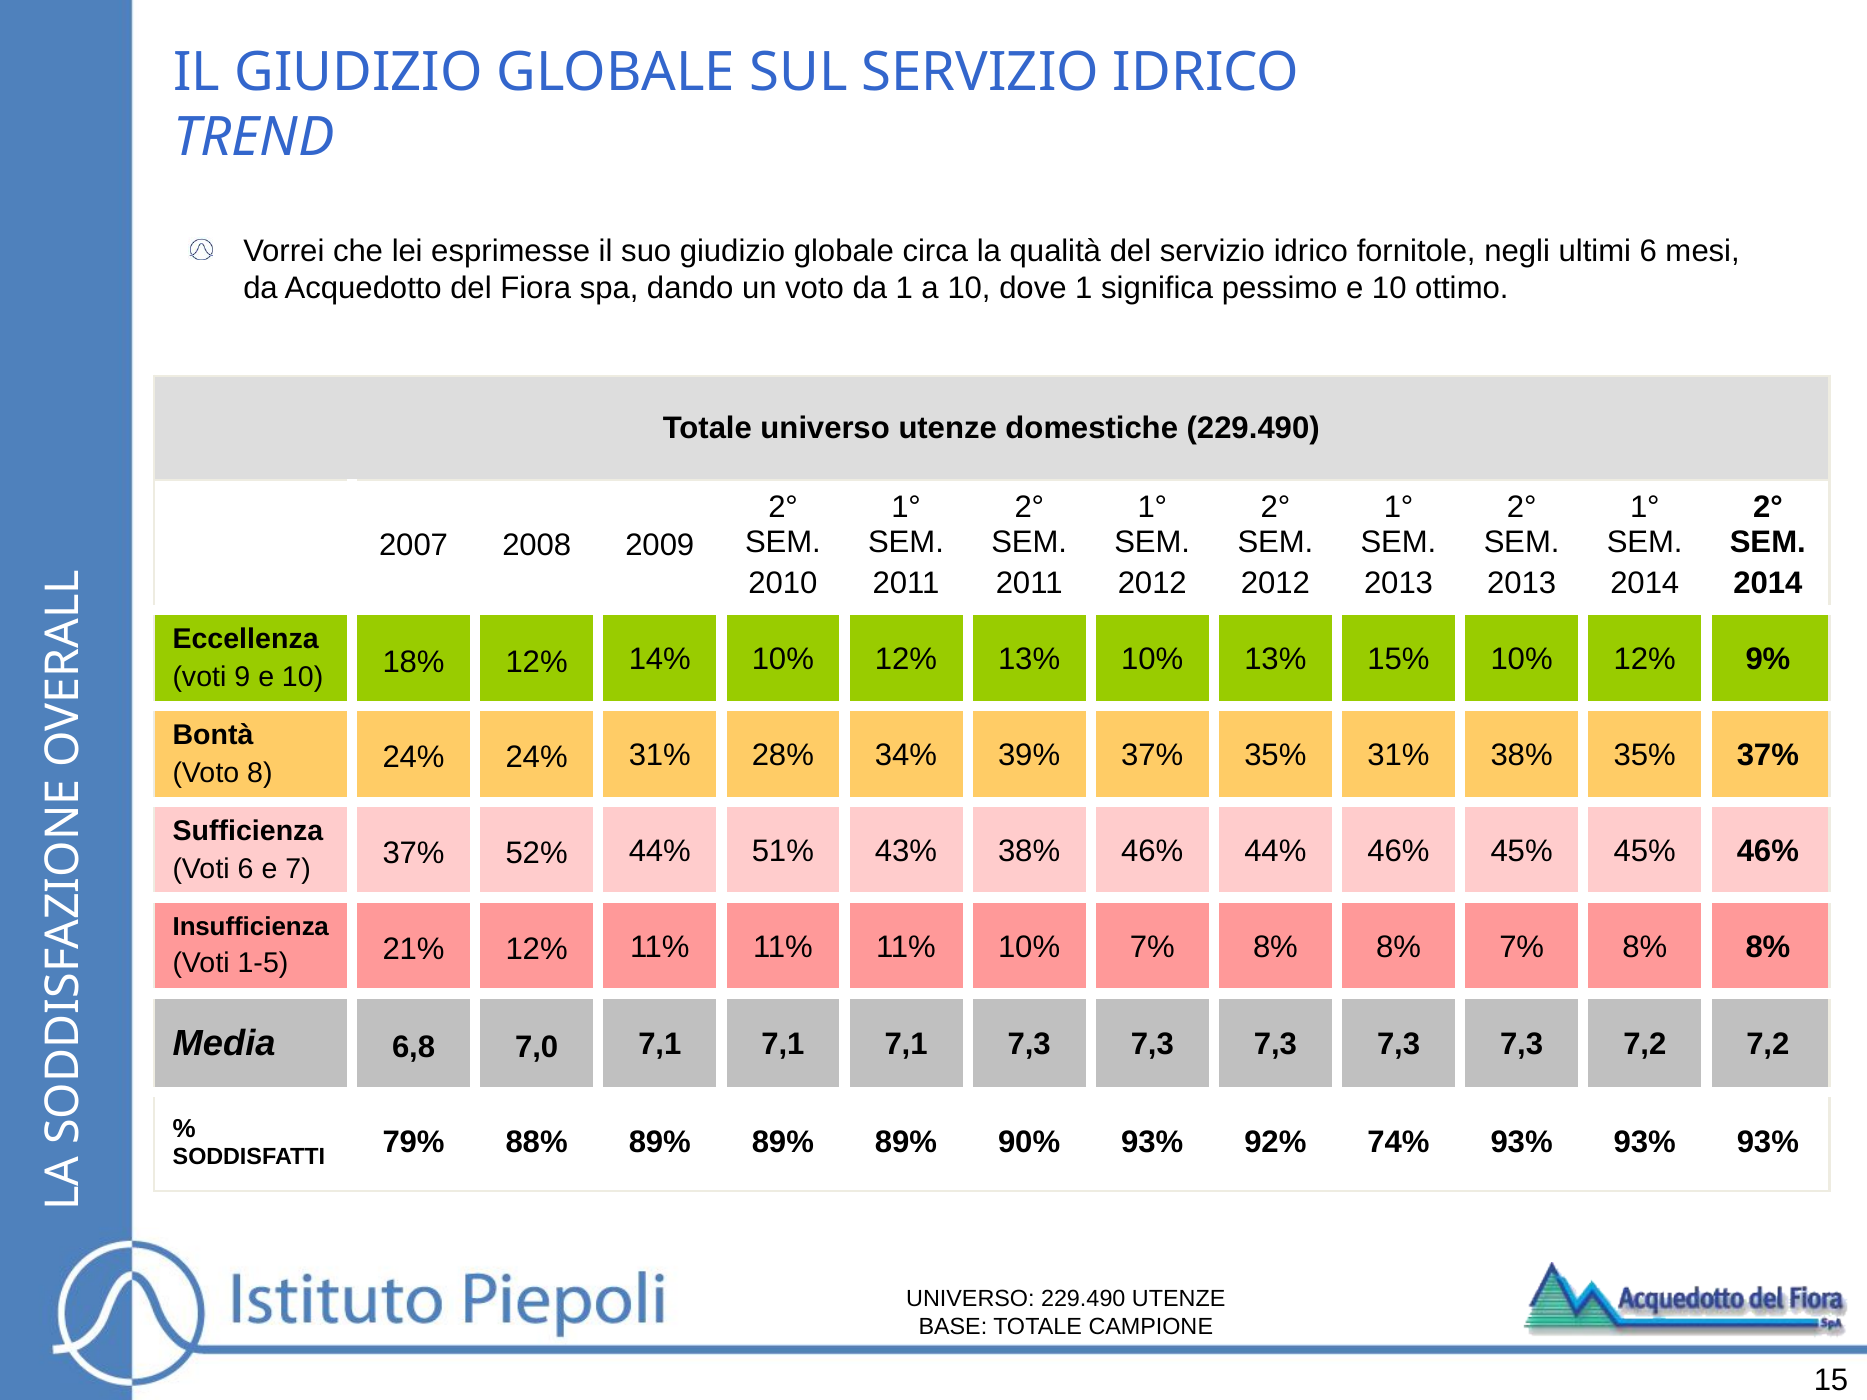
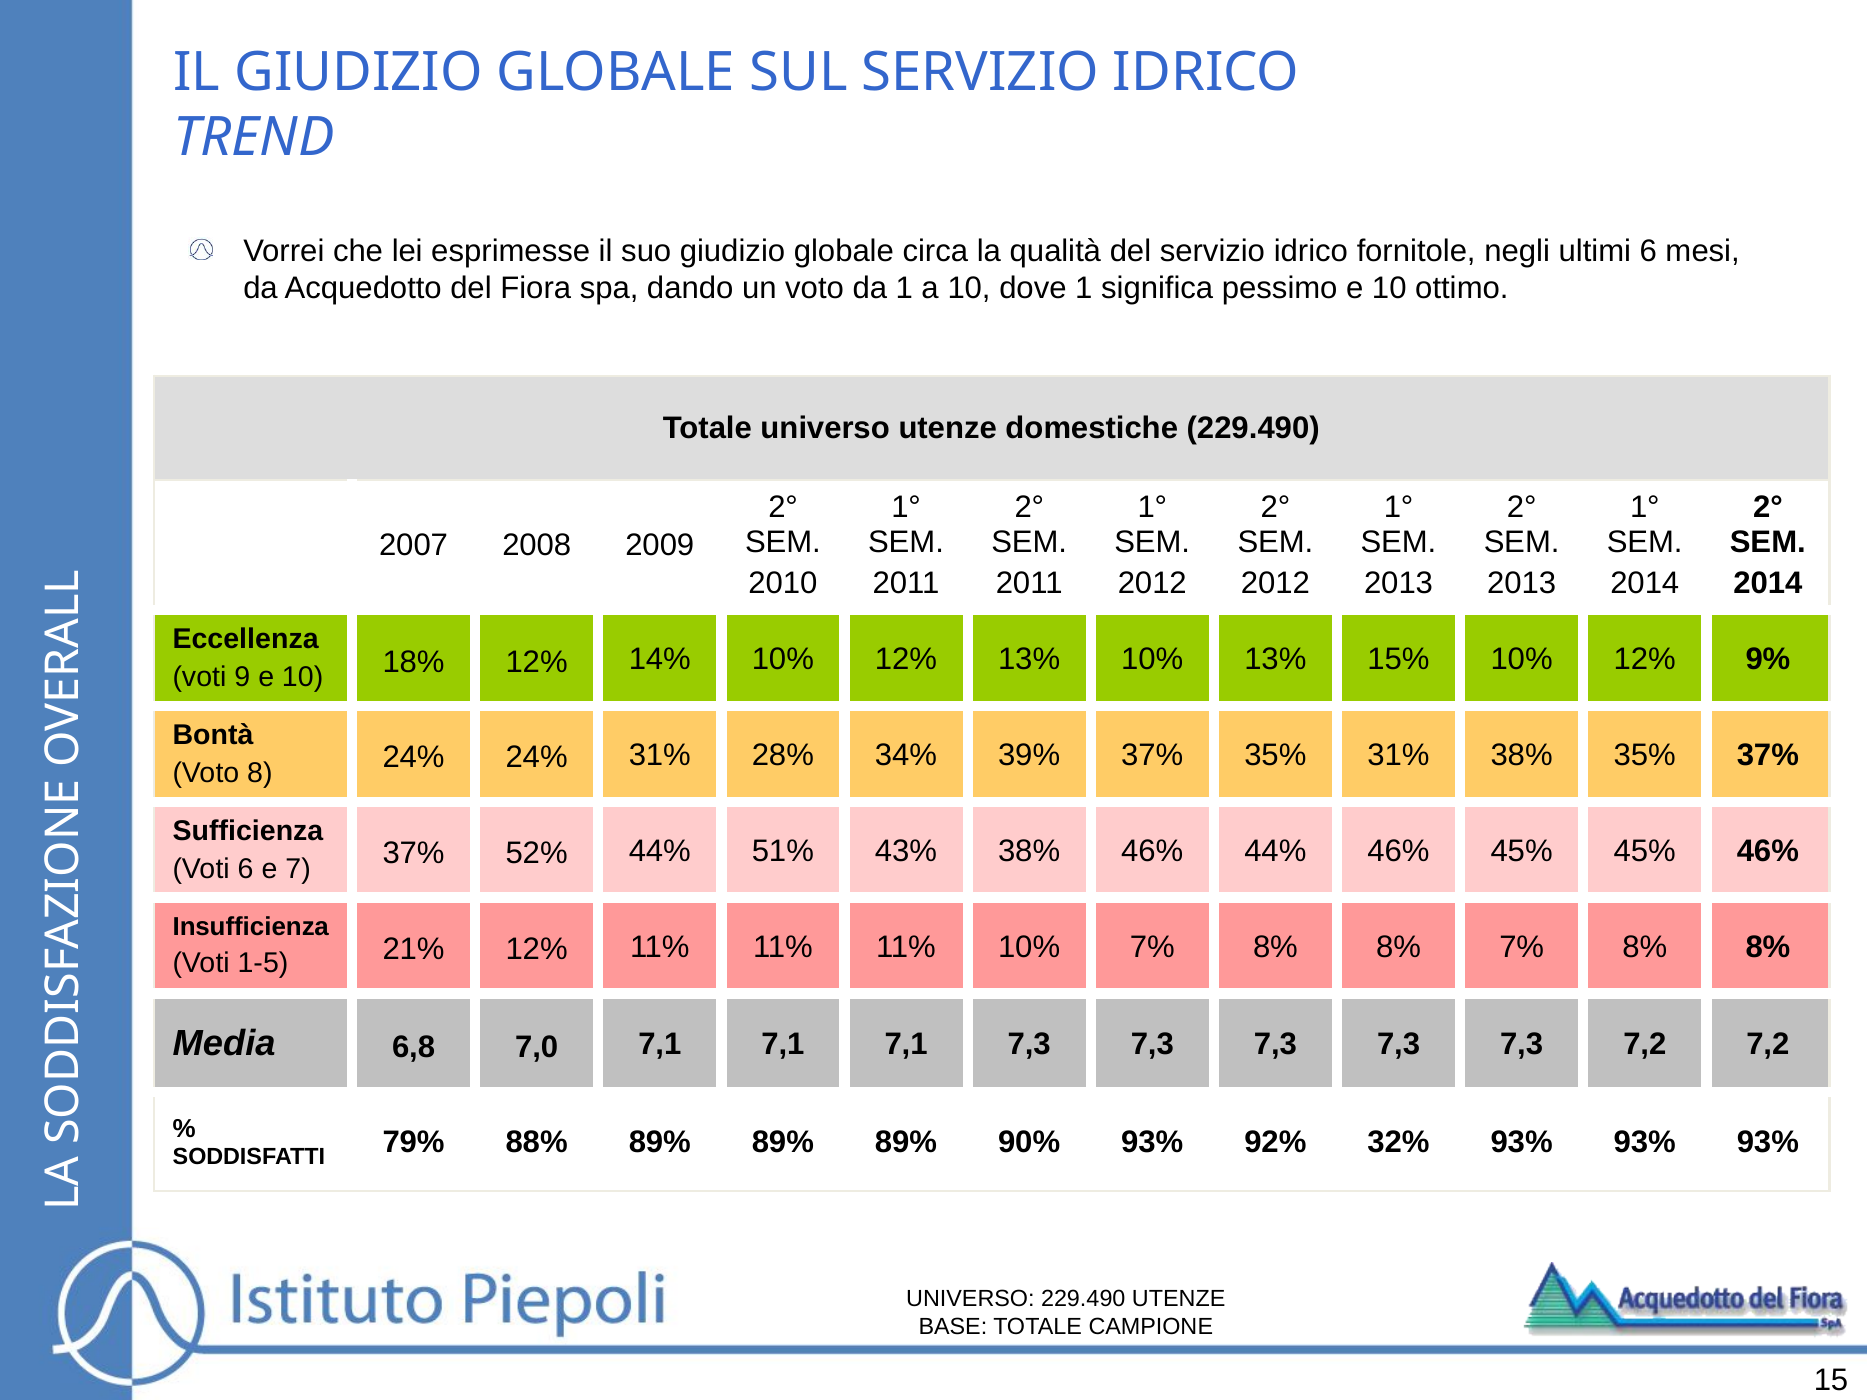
74%: 74% -> 32%
